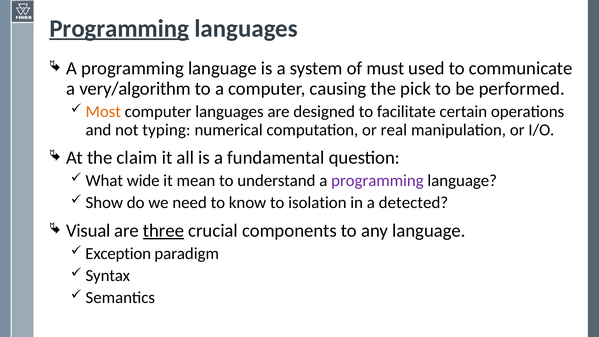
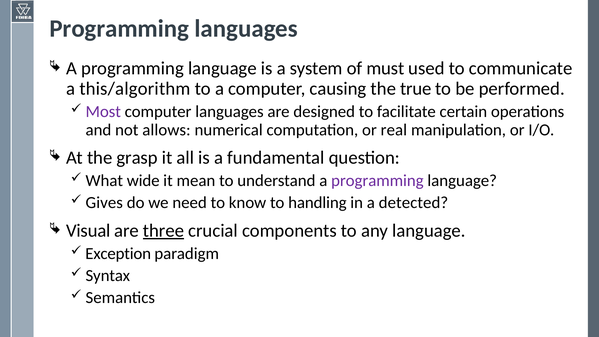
Programming at (119, 28) underline: present -> none
very/algorithm: very/algorithm -> this/algorithm
pick: pick -> true
Most colour: orange -> purple
typing: typing -> allows
claim: claim -> grasp
Show: Show -> Gives
isolation: isolation -> handling
